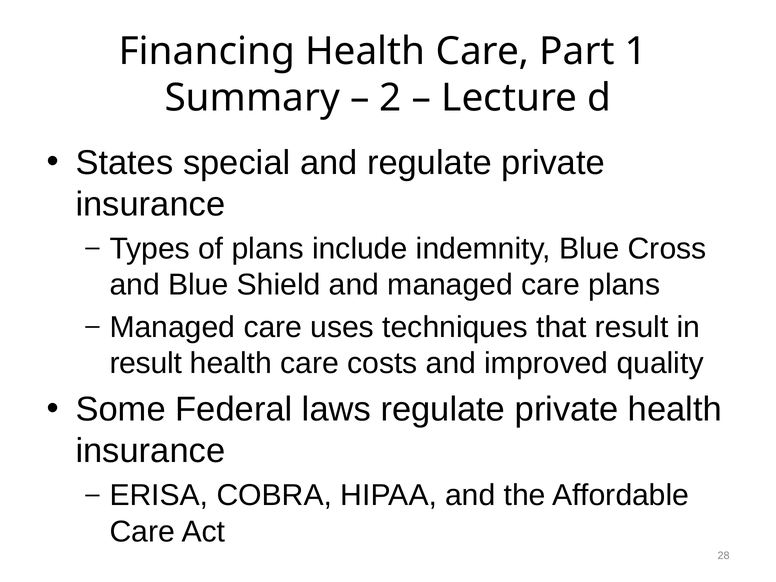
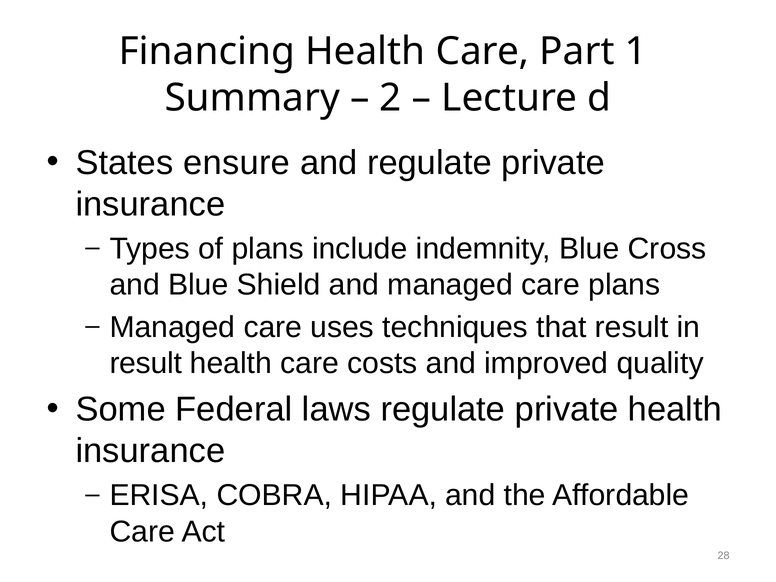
special: special -> ensure
